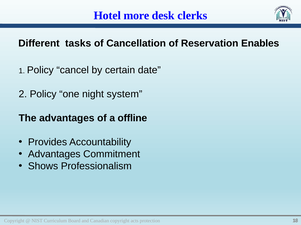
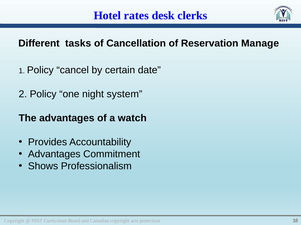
more: more -> rates
Enables: Enables -> Manage
offline: offline -> watch
